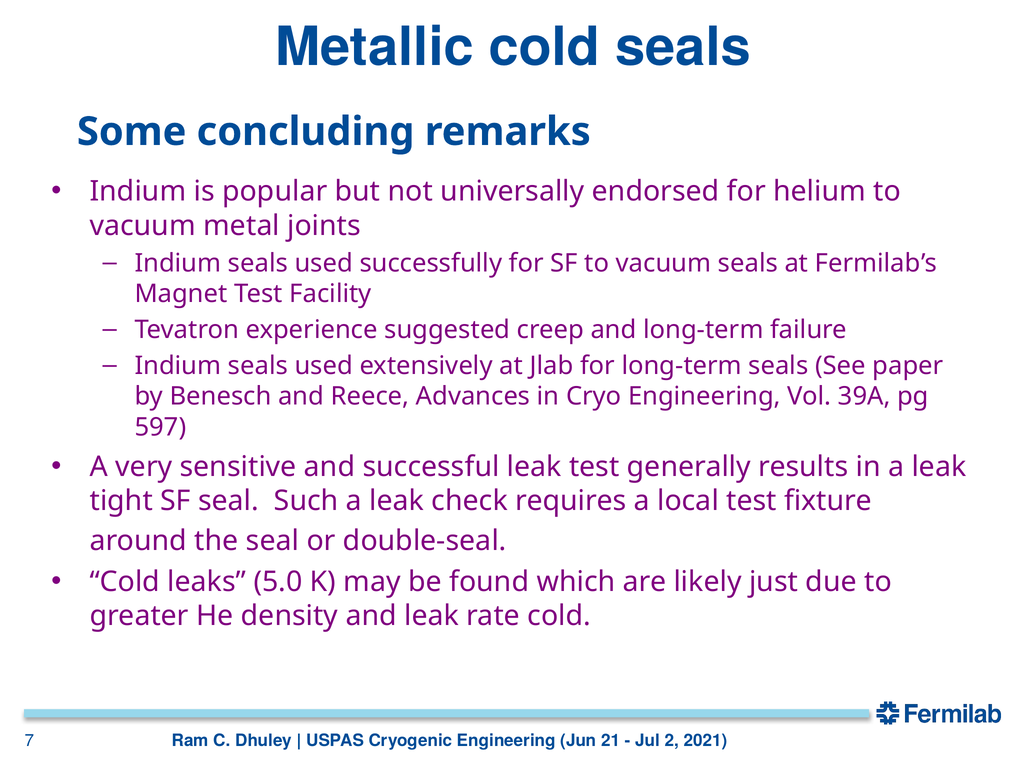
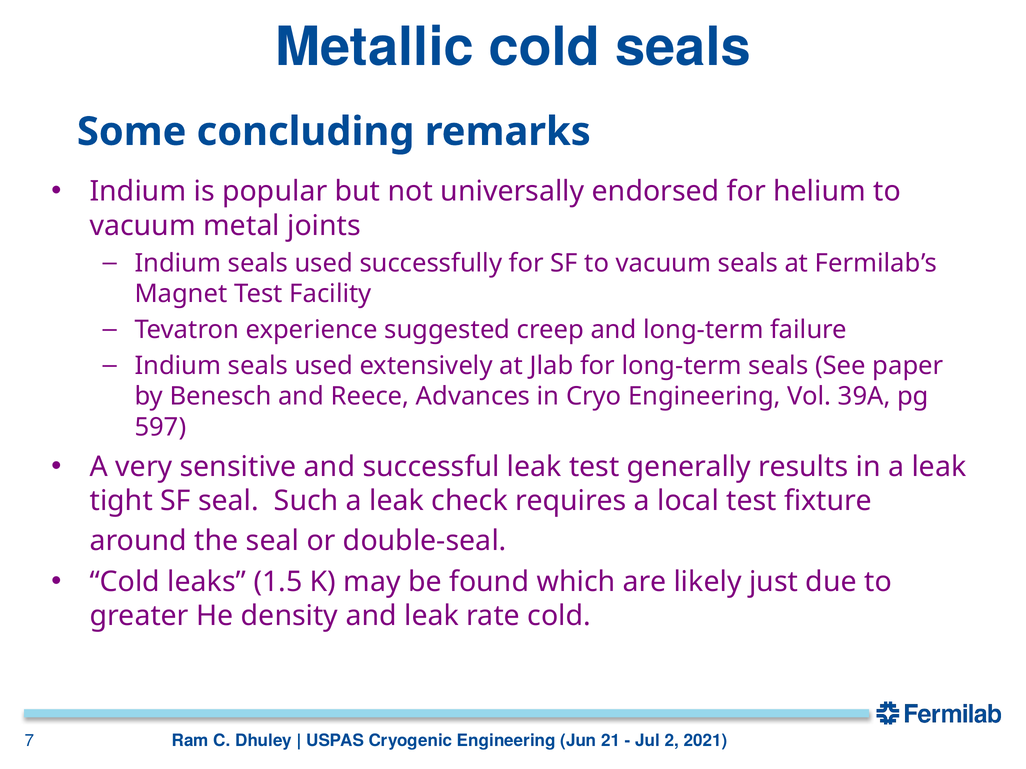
5.0: 5.0 -> 1.5
